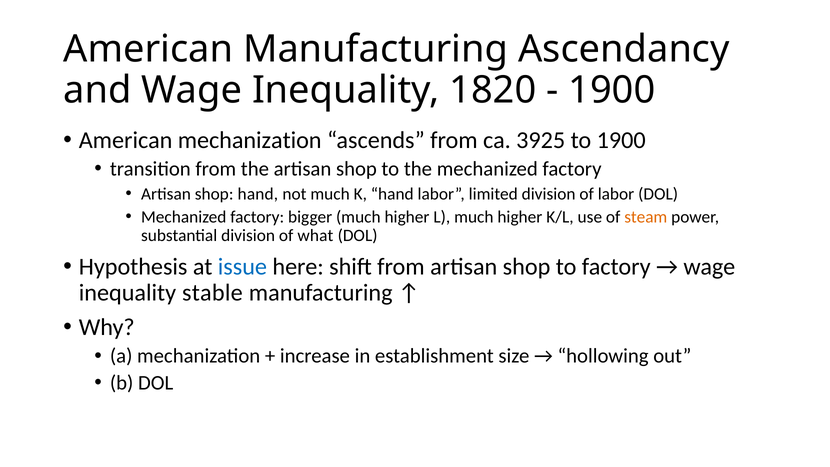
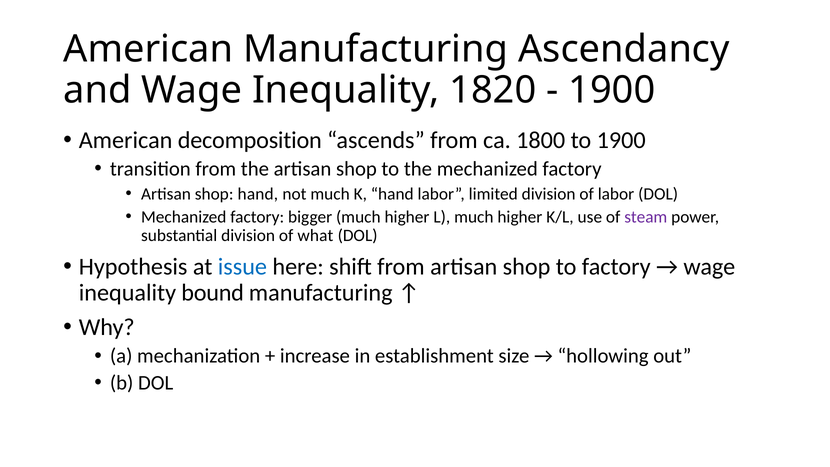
American mechanization: mechanization -> decomposition
3925: 3925 -> 1800
steam colour: orange -> purple
stable: stable -> bound
